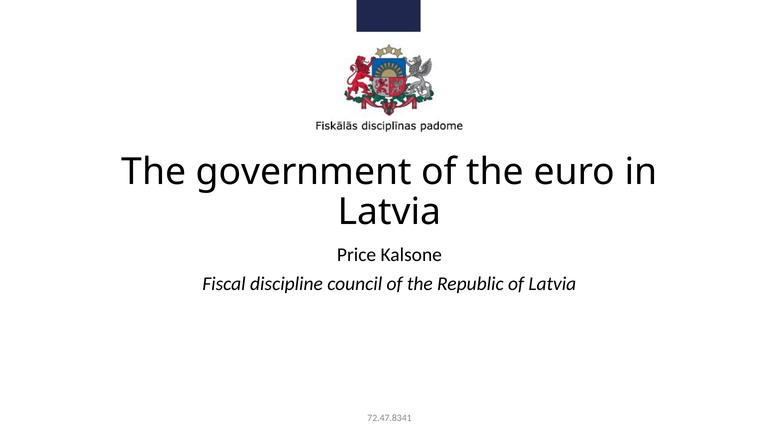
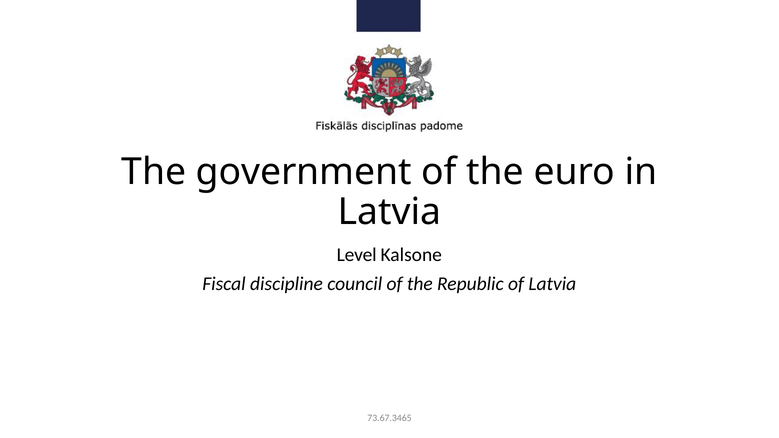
Price: Price -> Level
72.47.8341: 72.47.8341 -> 73.67.3465
